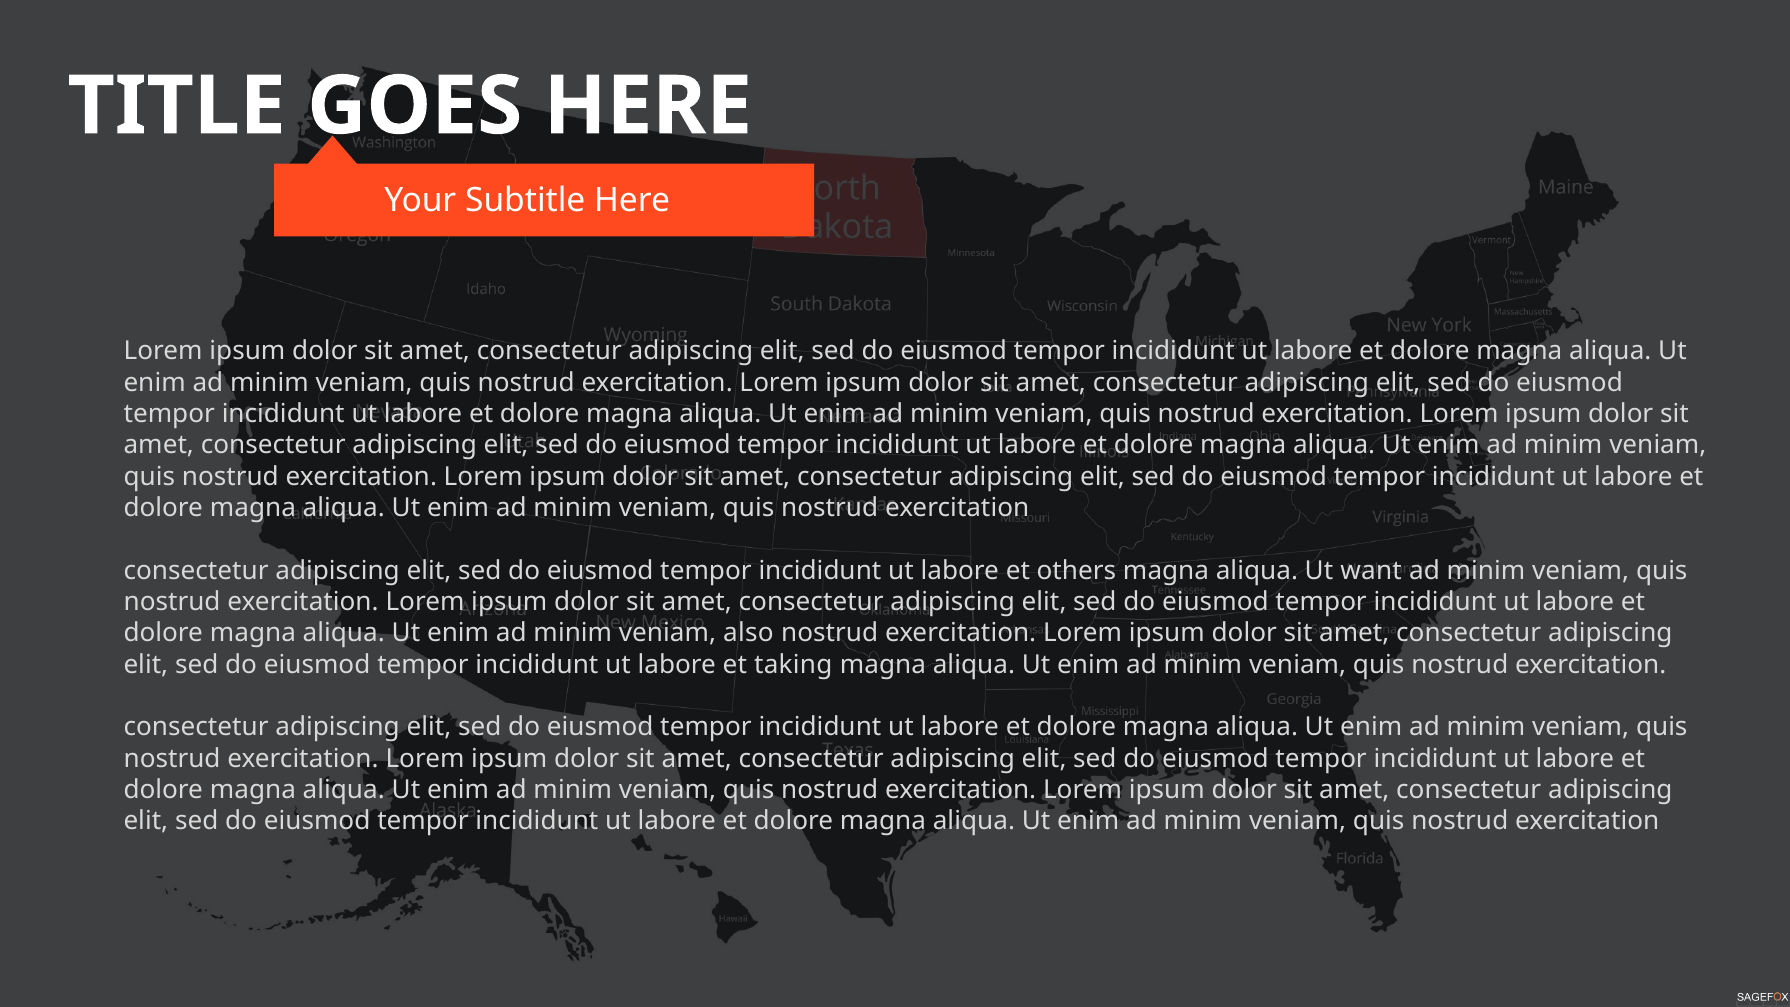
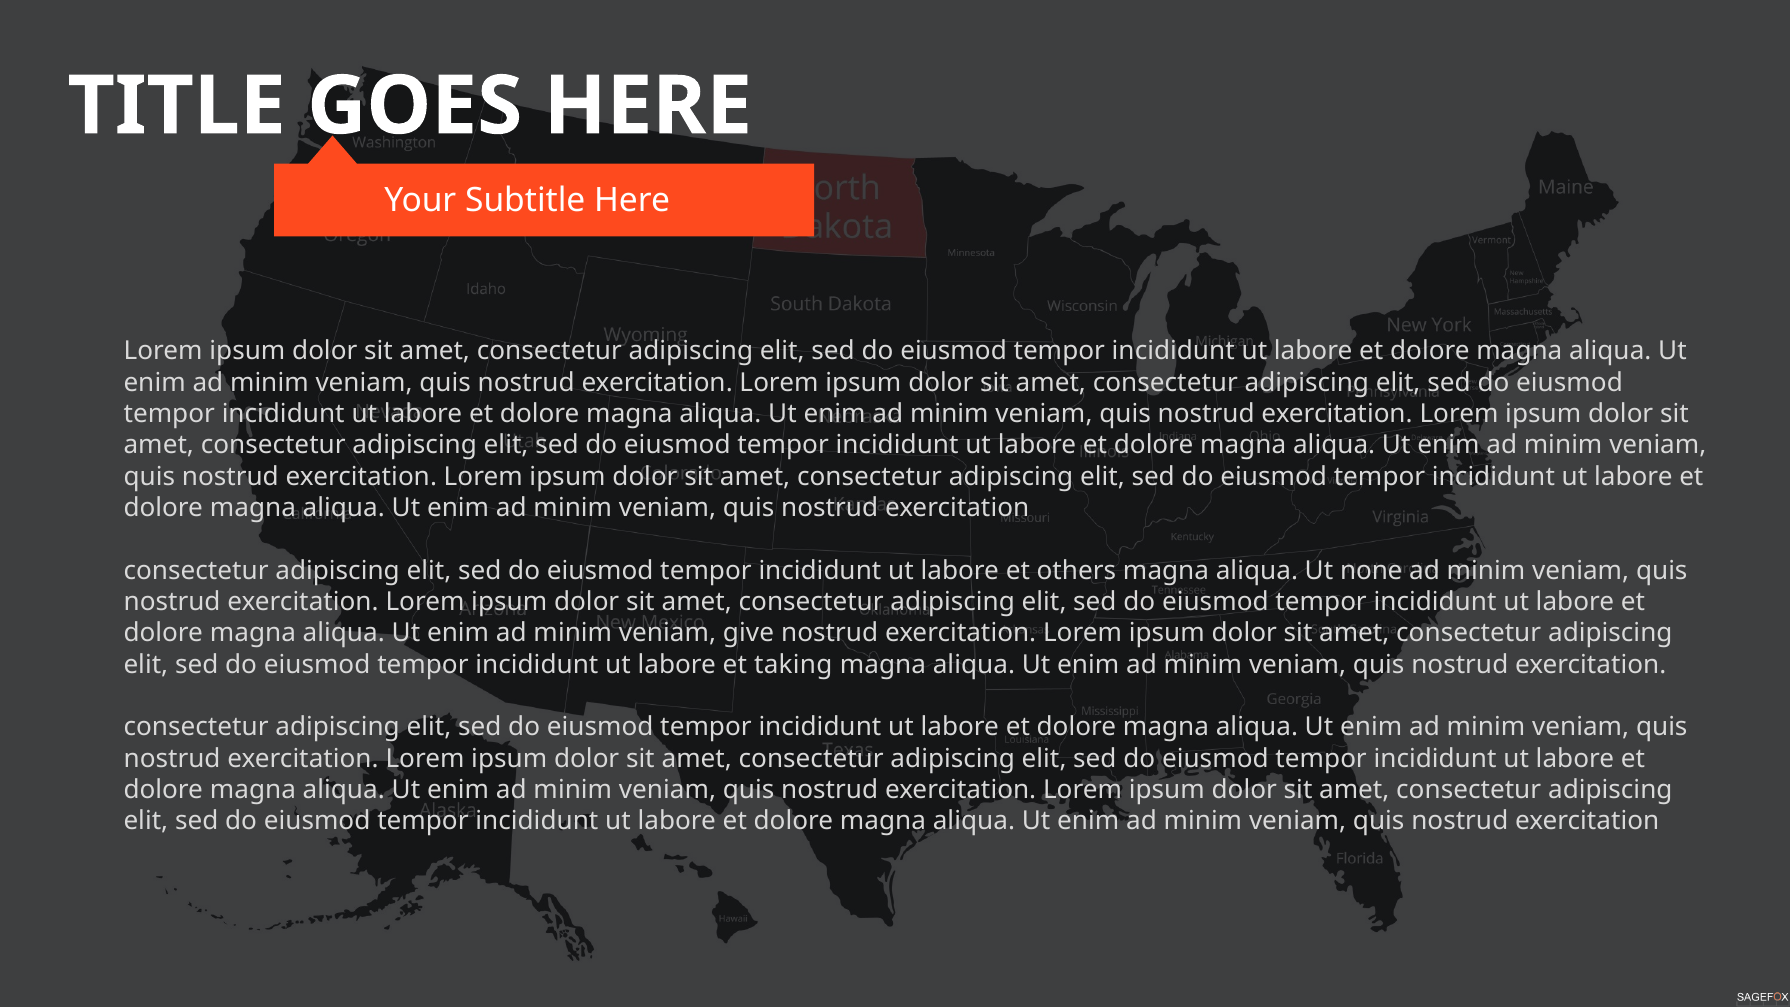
want: want -> none
also: also -> give
